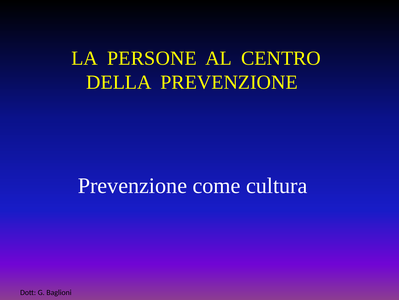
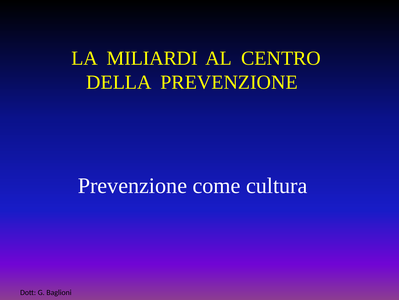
PERSONE: PERSONE -> MILIARDI
